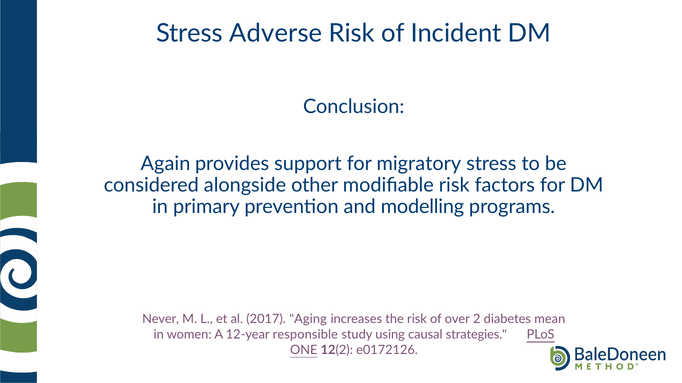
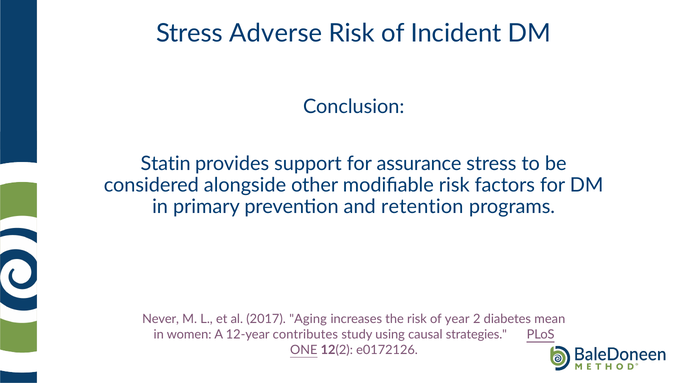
Again: Again -> Statin
migratory: migratory -> assurance
modelling: modelling -> retention
over: over -> year
responsible: responsible -> contributes
